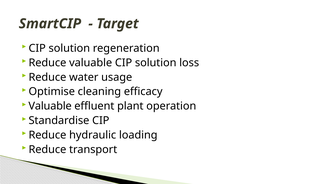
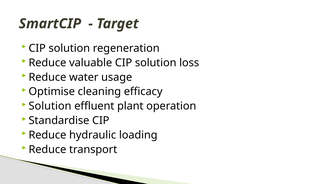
Valuable at (50, 106): Valuable -> Solution
